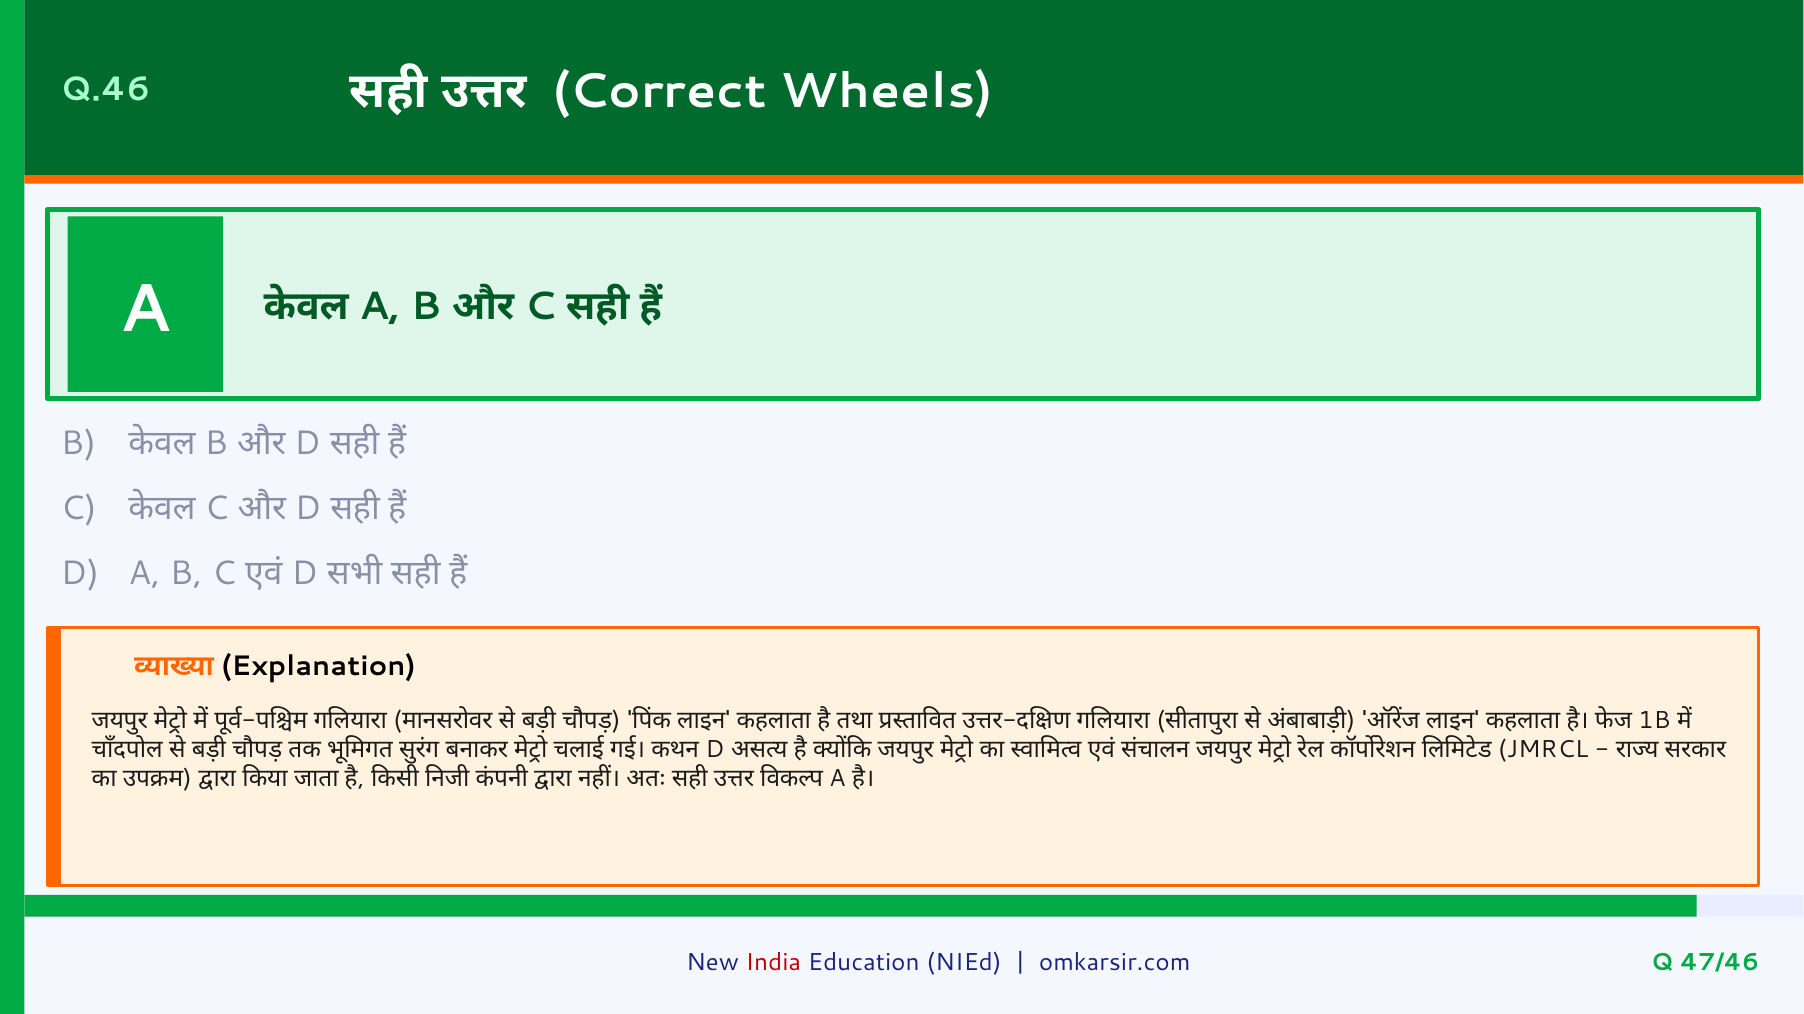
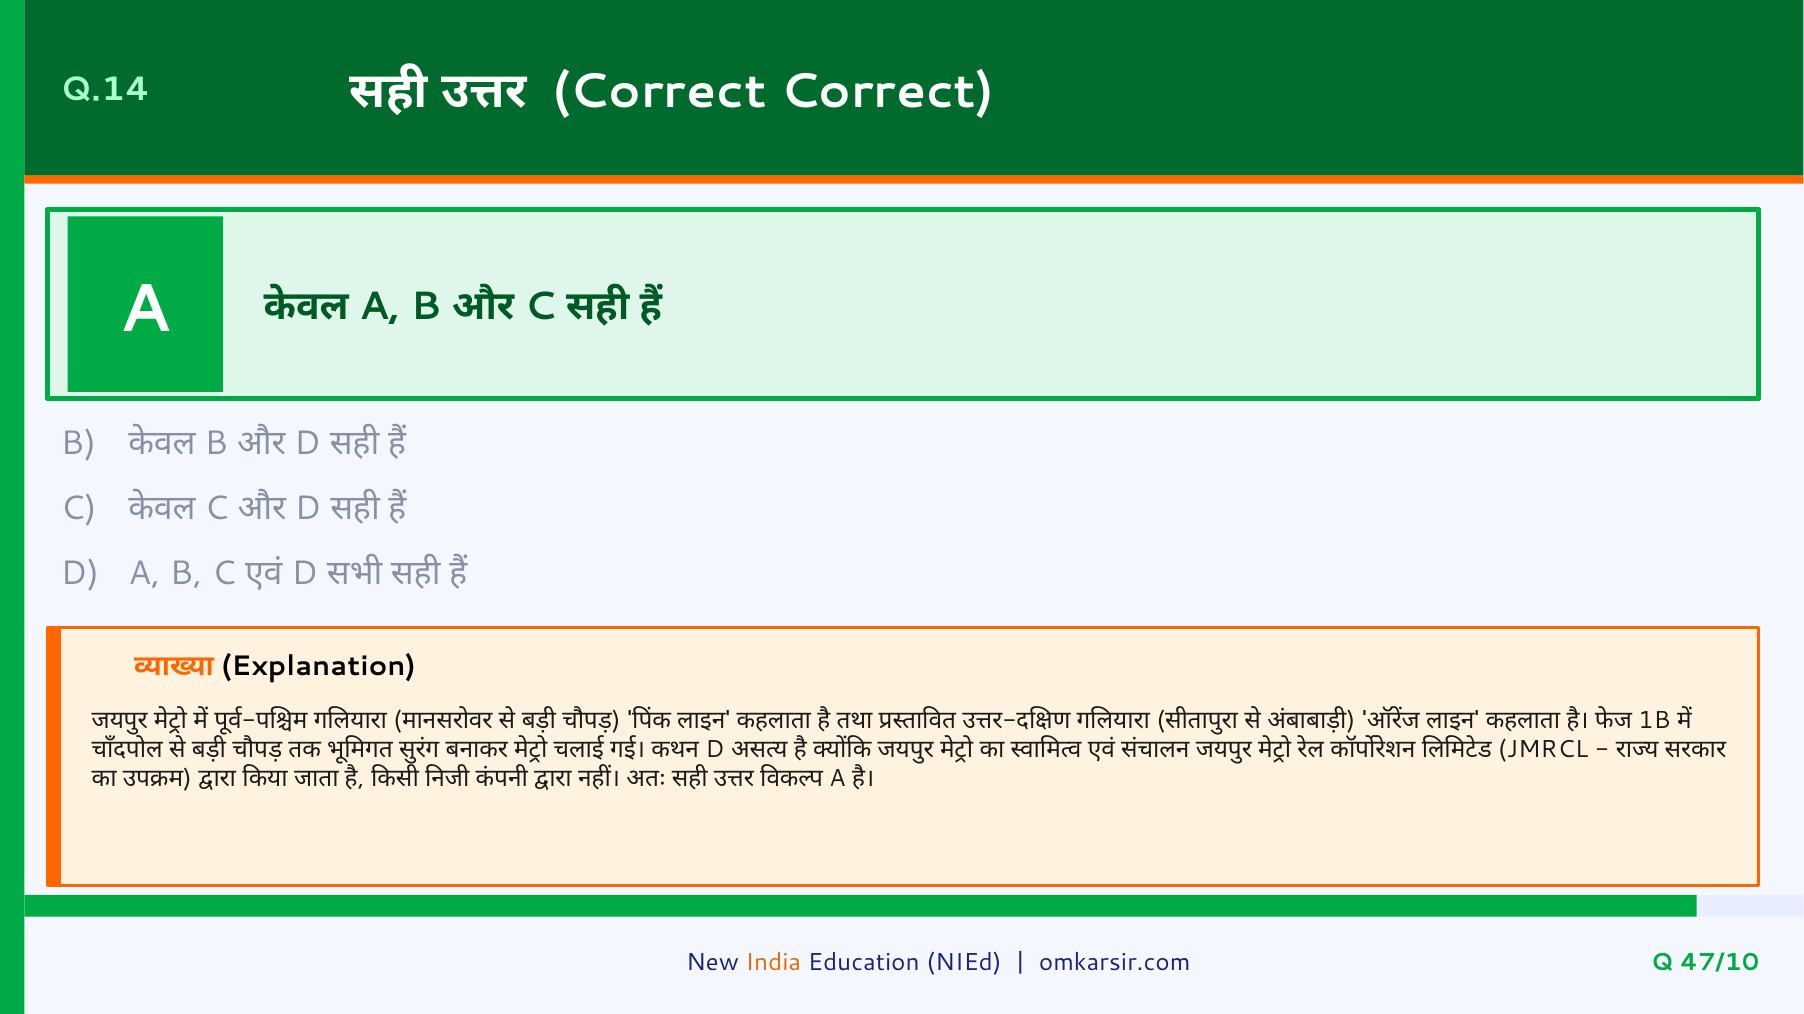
Q.46: Q.46 -> Q.14
Correct Wheels: Wheels -> Correct
India colour: red -> orange
47/46: 47/46 -> 47/10
